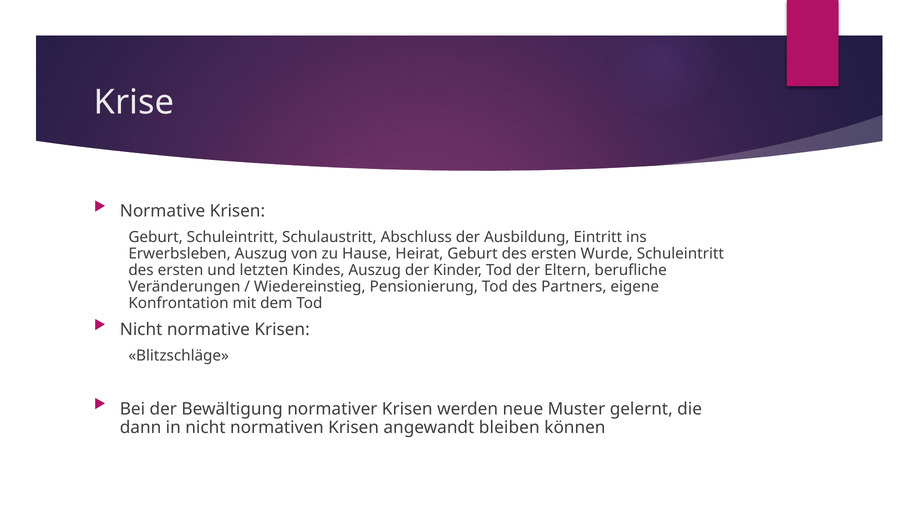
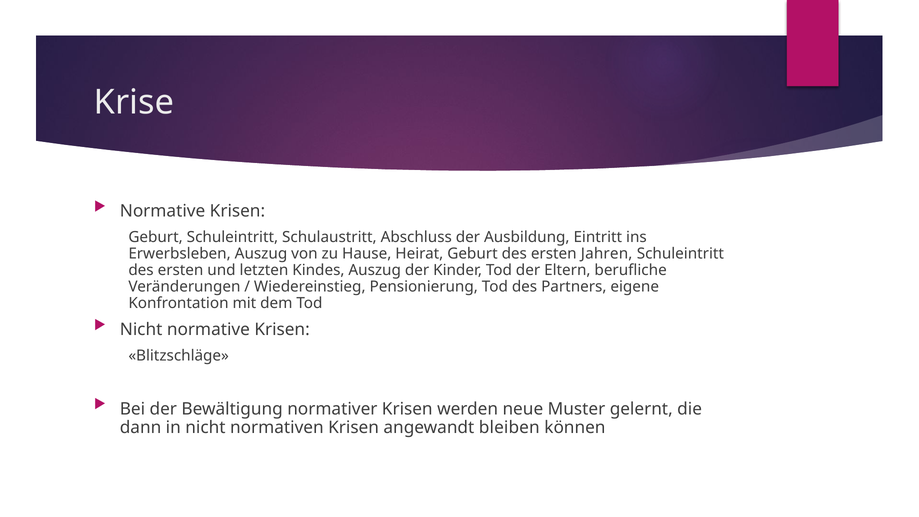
Wurde: Wurde -> Jahren
